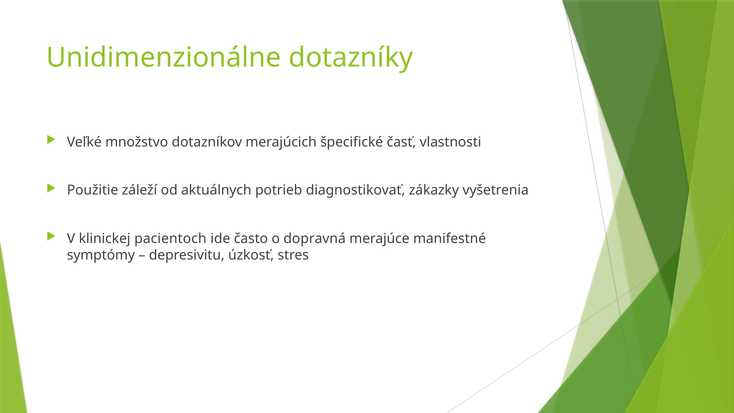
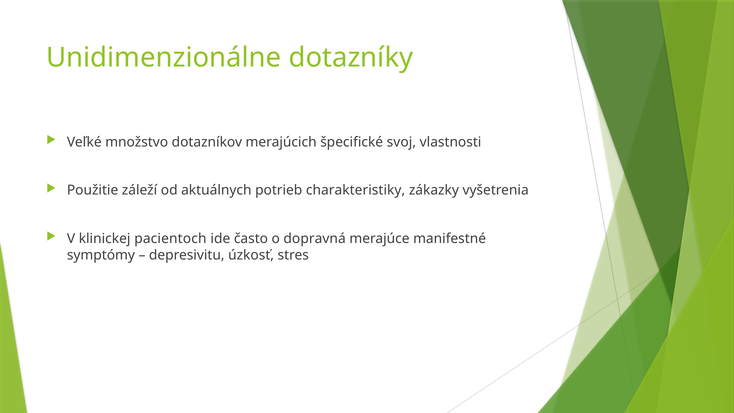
časť: časť -> svoj
diagnostikovať: diagnostikovať -> charakteristiky
